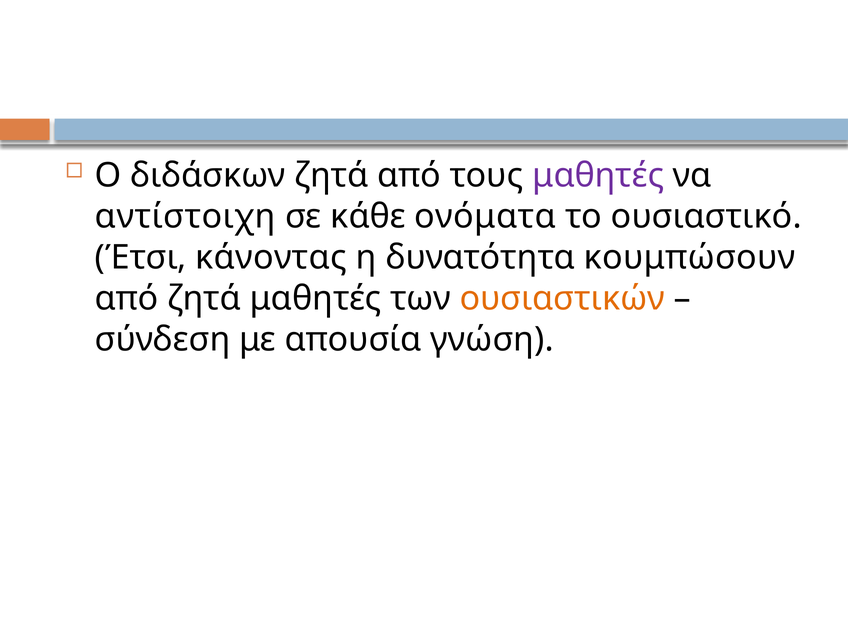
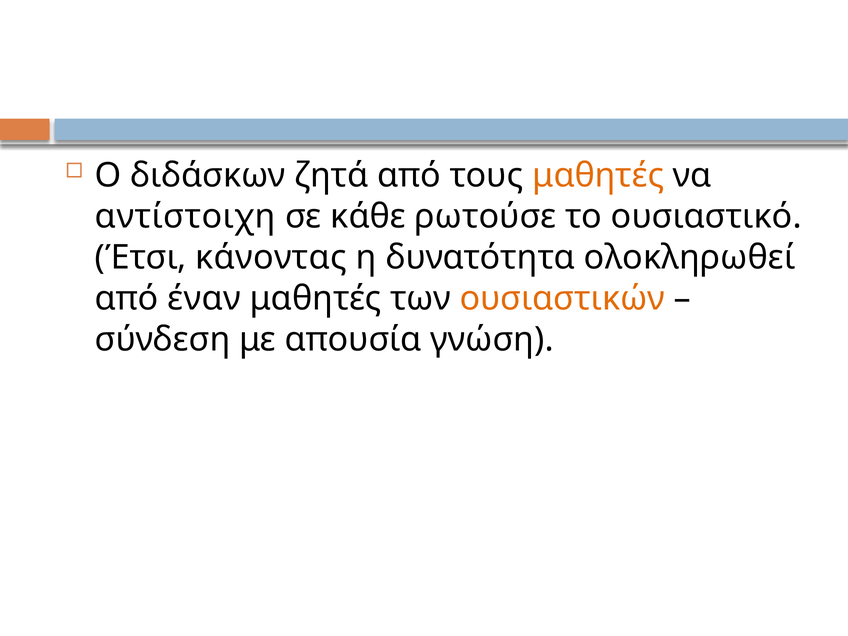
μαθητές at (598, 175) colour: purple -> orange
ονόματα: ονόματα -> ρωτούσε
κουμπώσουν: κουμπώσουν -> ολοκληρωθεί
από ζητά: ζητά -> έναν
